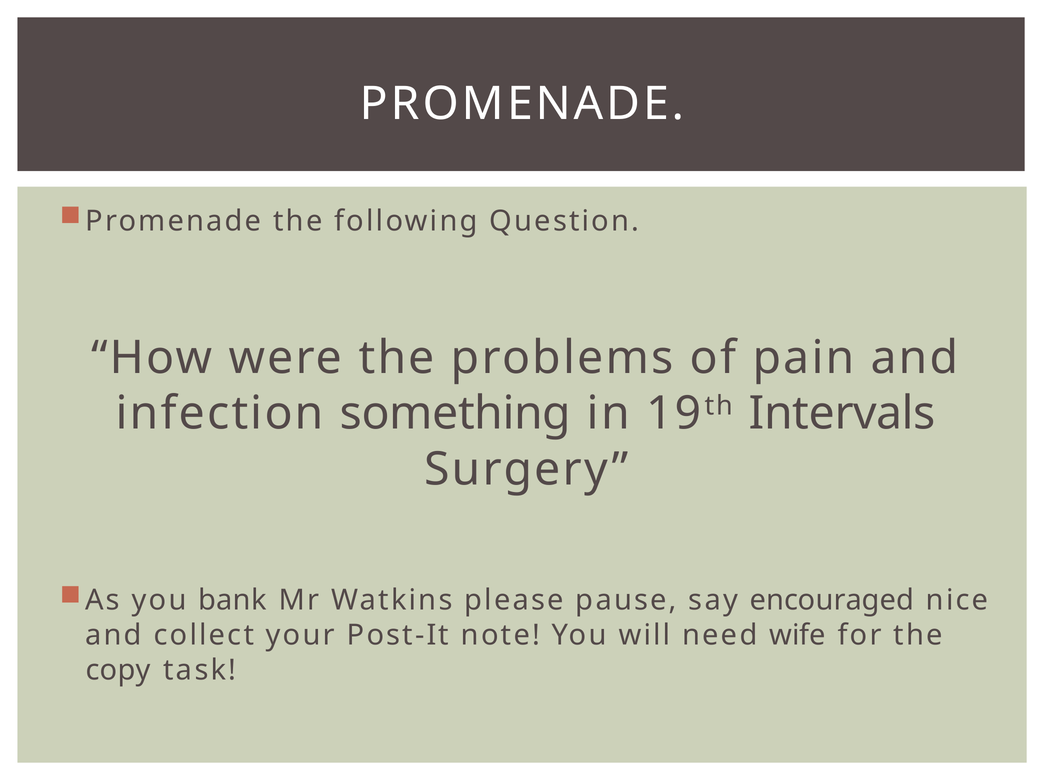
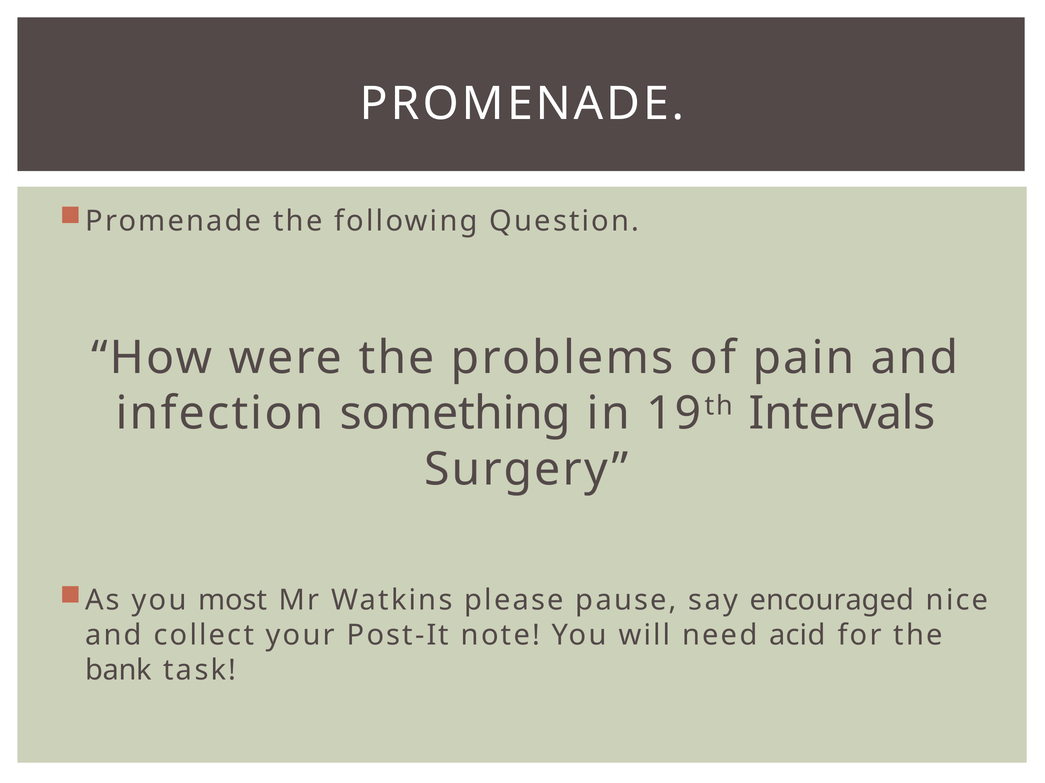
bank: bank -> most
wife: wife -> acid
copy: copy -> bank
